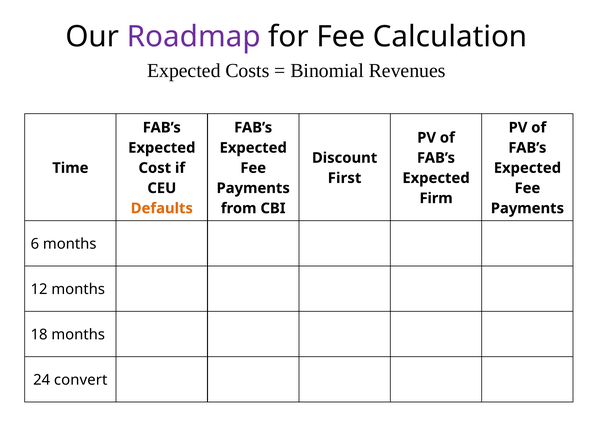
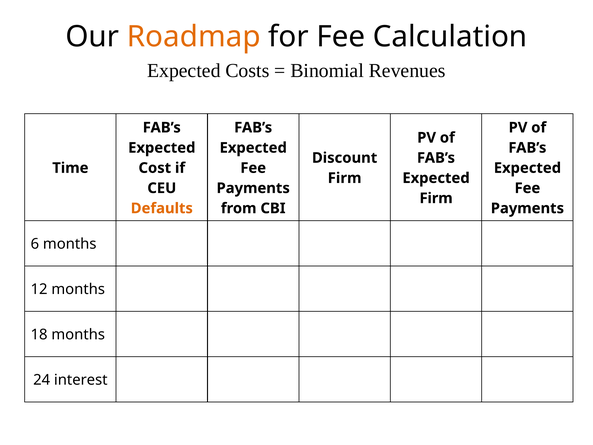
Roadmap colour: purple -> orange
First at (345, 178): First -> Firm
convert: convert -> interest
